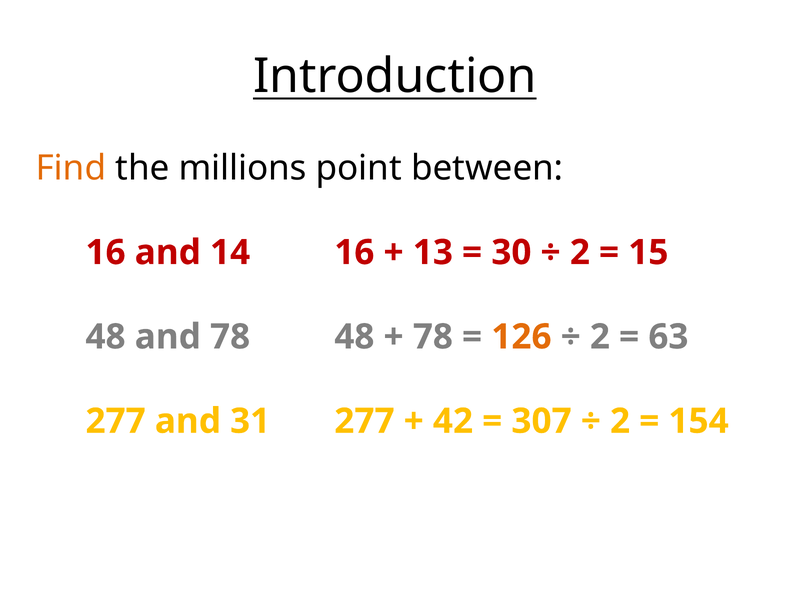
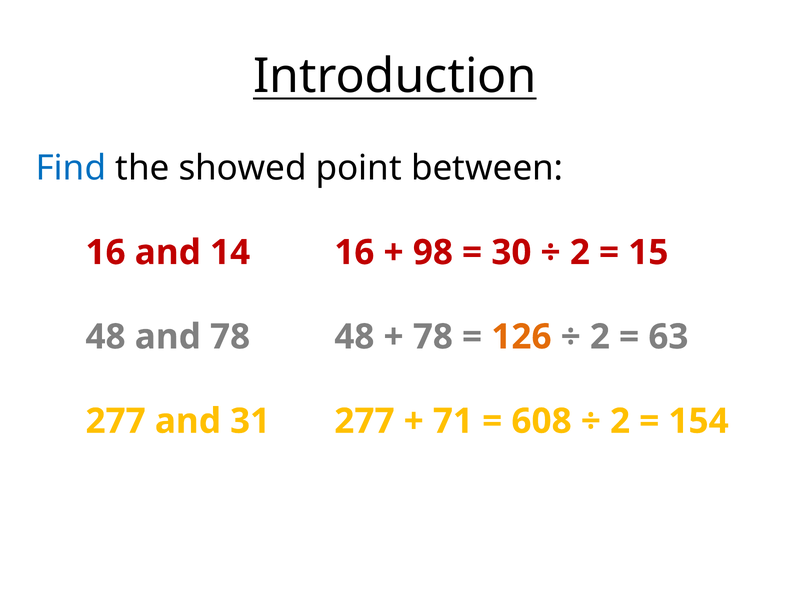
Find colour: orange -> blue
millions: millions -> showed
13: 13 -> 98
42: 42 -> 71
307: 307 -> 608
